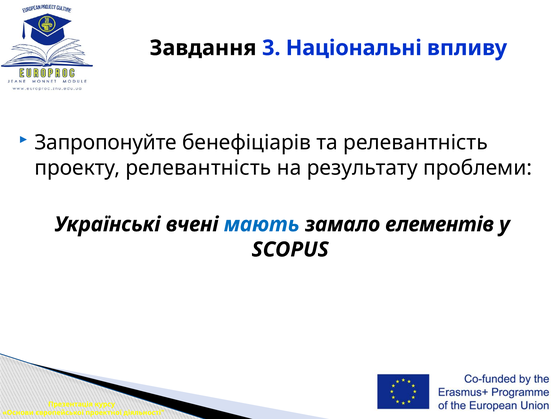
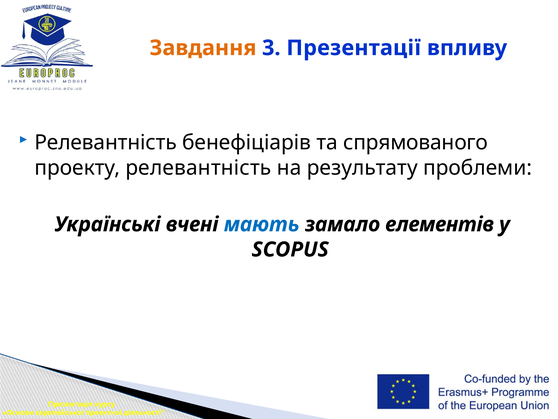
Завдання colour: black -> orange
Національні: Національні -> Презентації
Запропонуйте at (106, 143): Запропонуйте -> Релевантність
та релевантність: релевантність -> спрямованого
